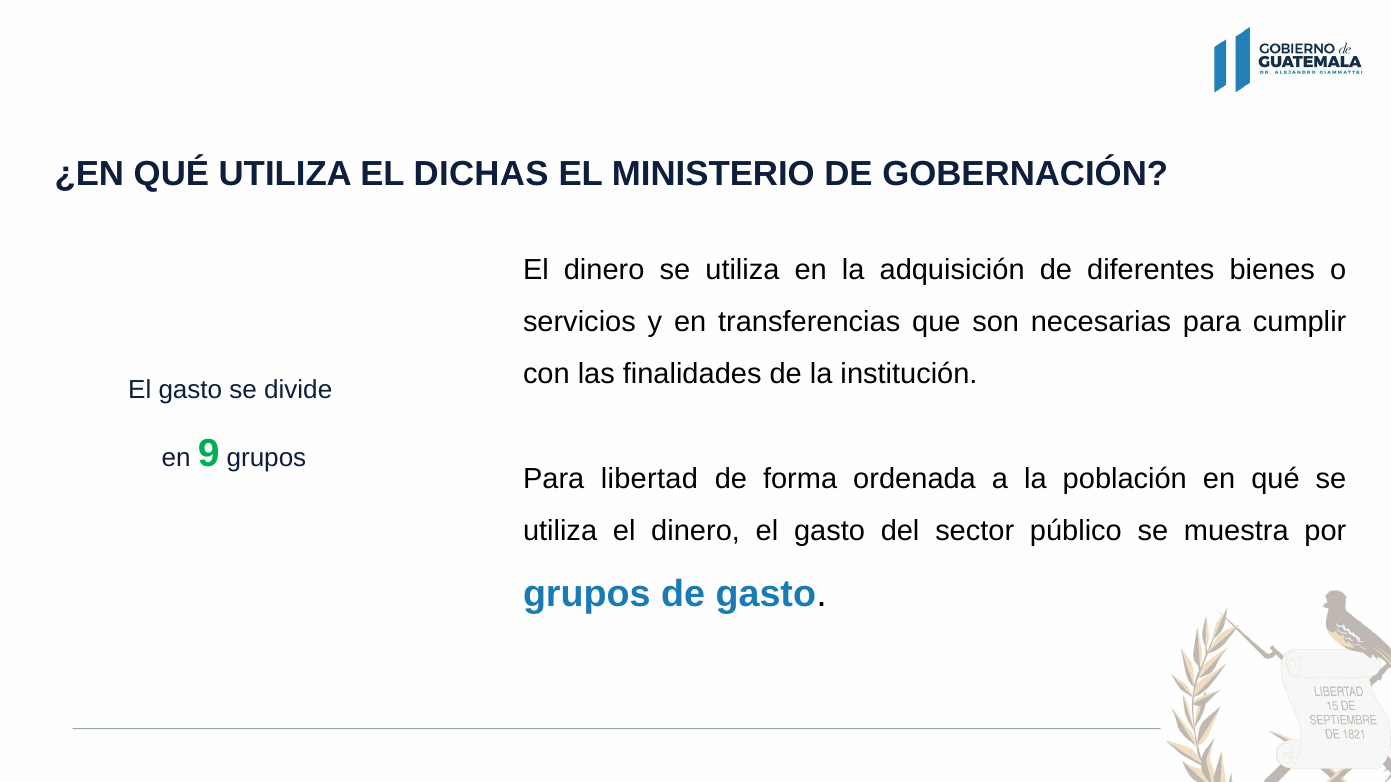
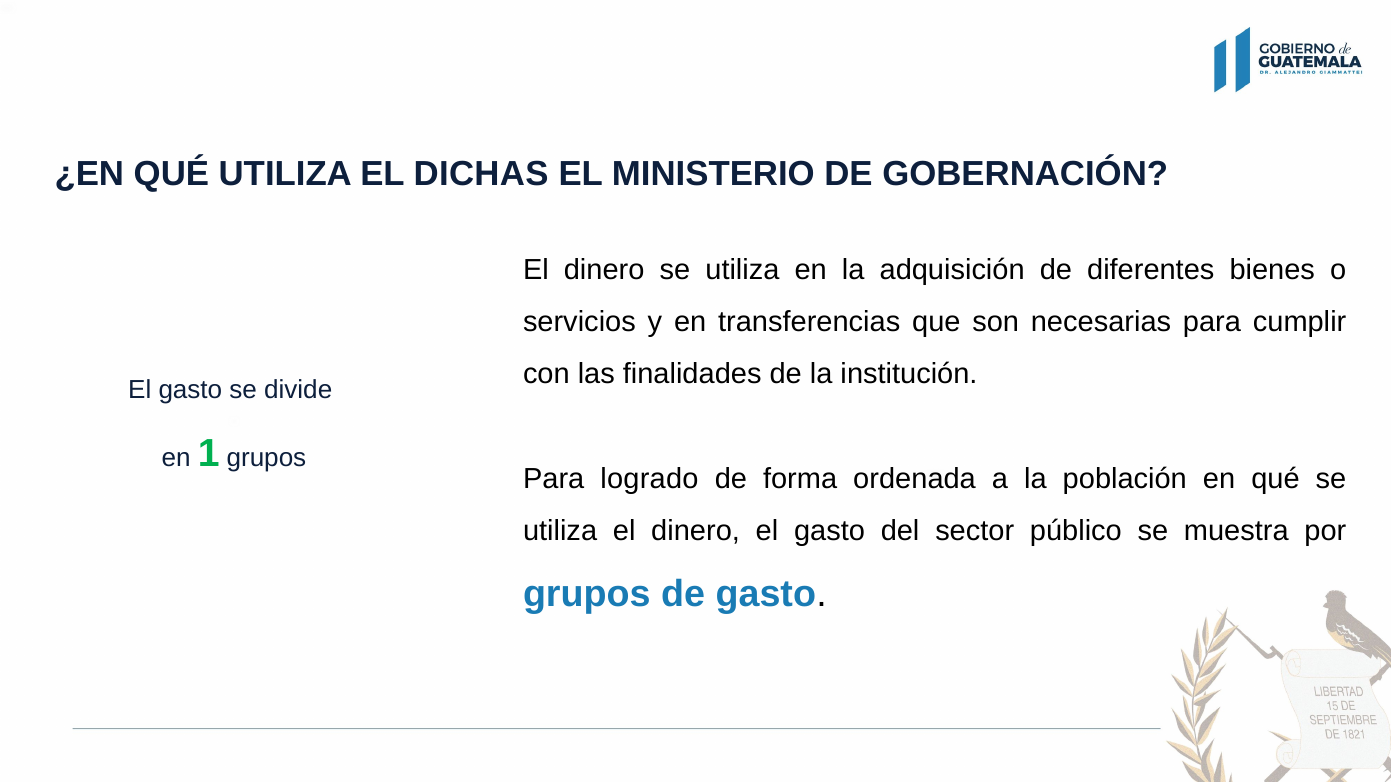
9: 9 -> 1
libertad: libertad -> logrado
